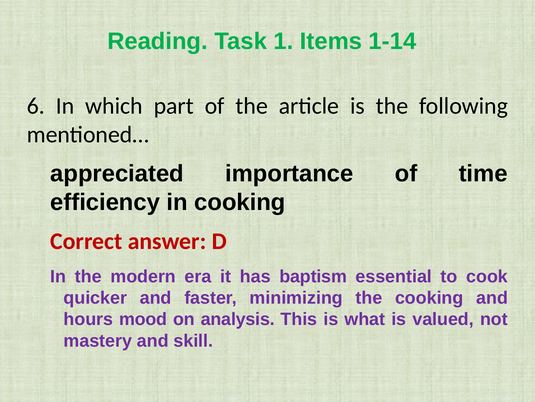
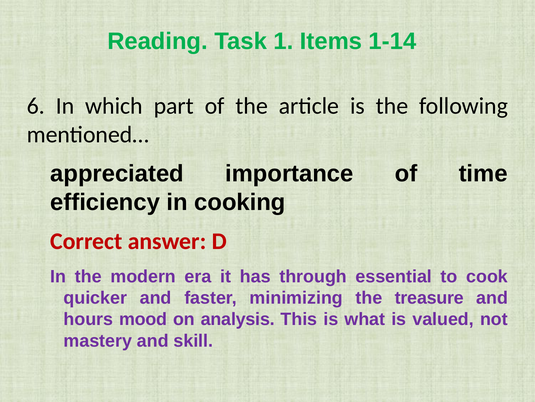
baptism: baptism -> through
the cooking: cooking -> treasure
